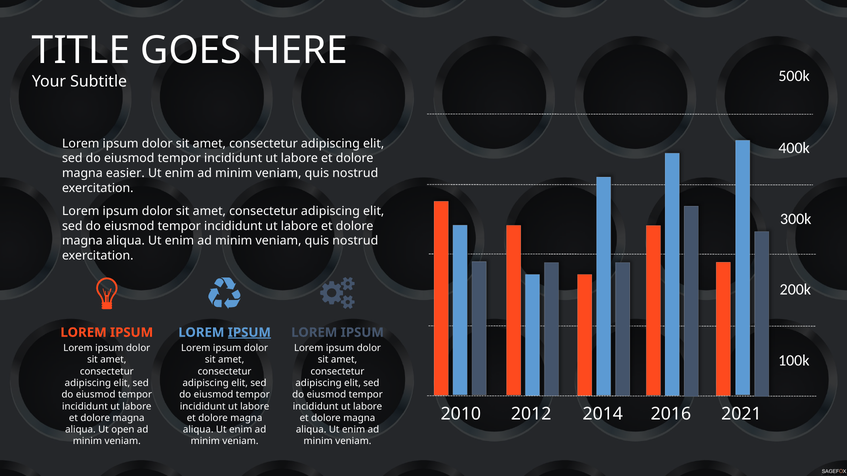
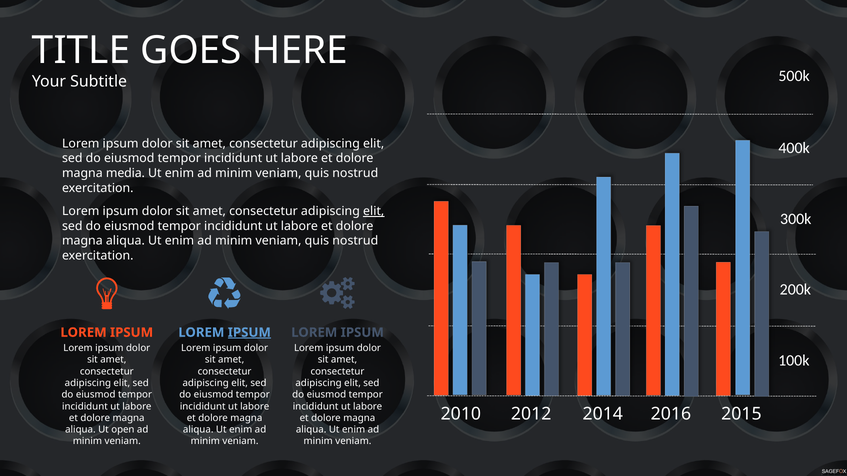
easier: easier -> media
elit at (374, 211) underline: none -> present
2021: 2021 -> 2015
